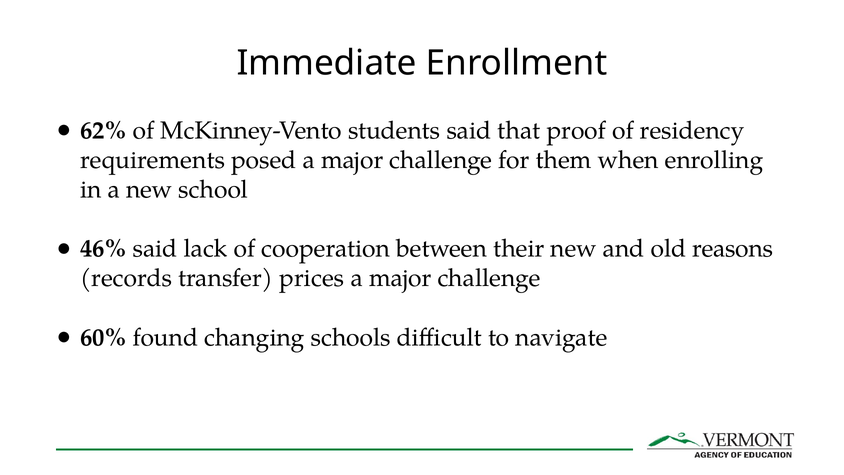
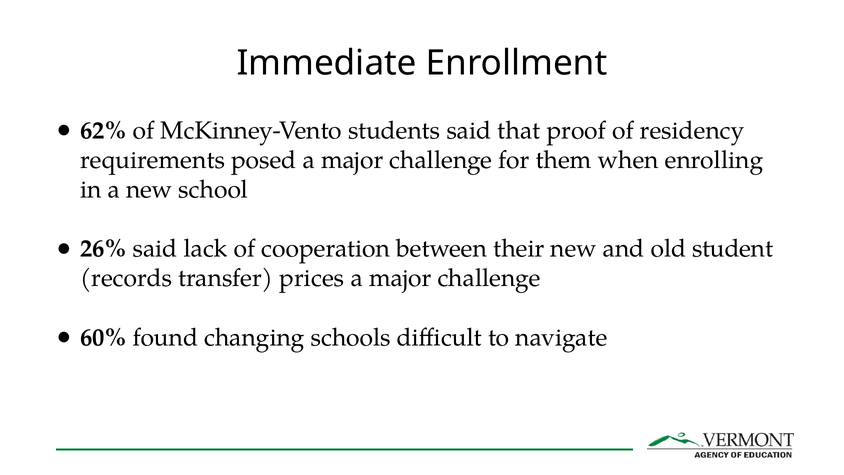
46%: 46% -> 26%
reasons: reasons -> student
